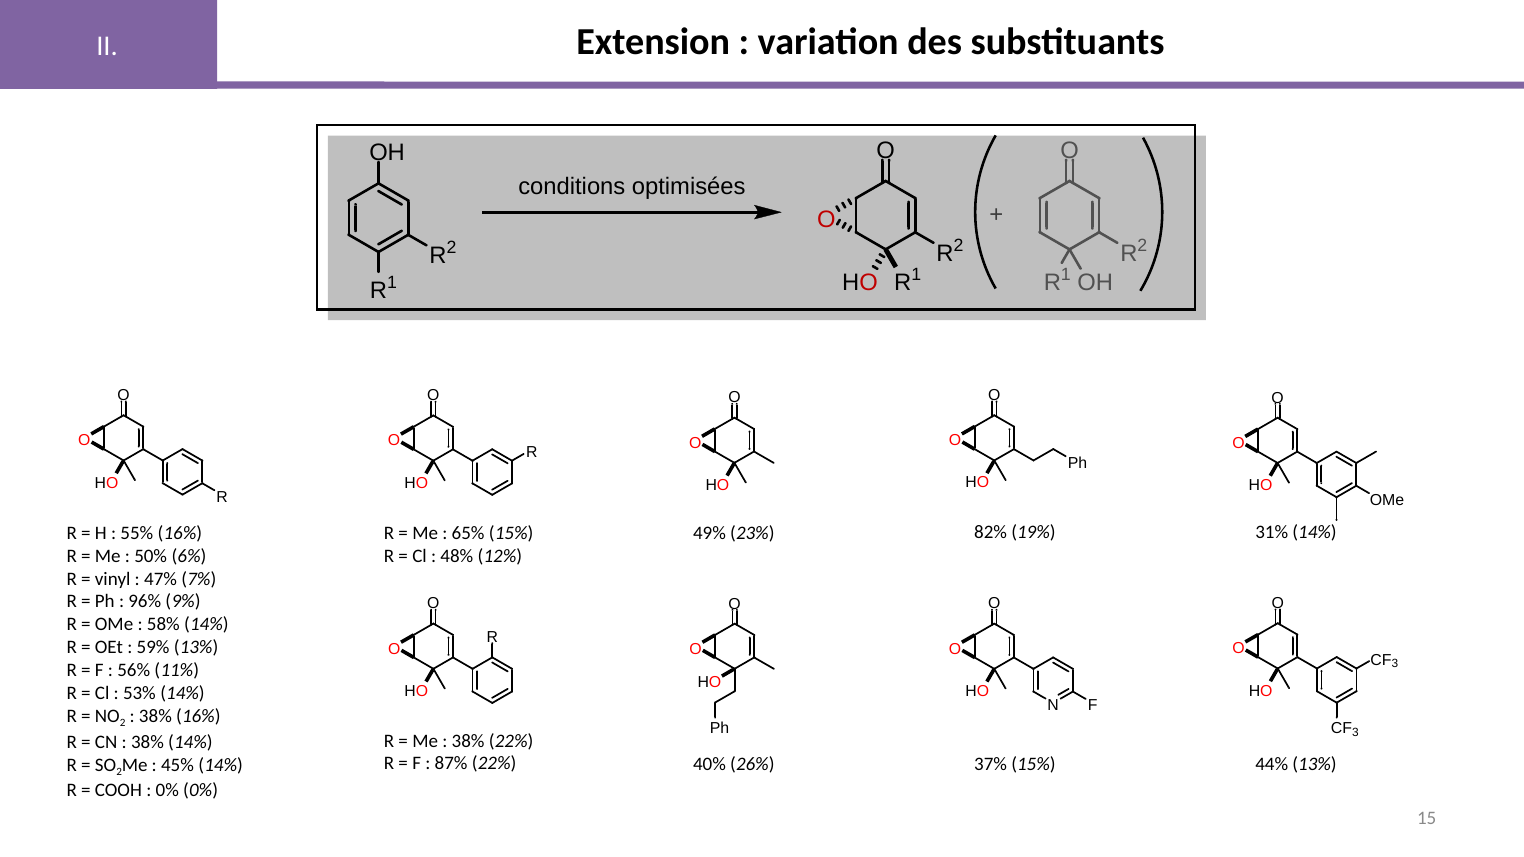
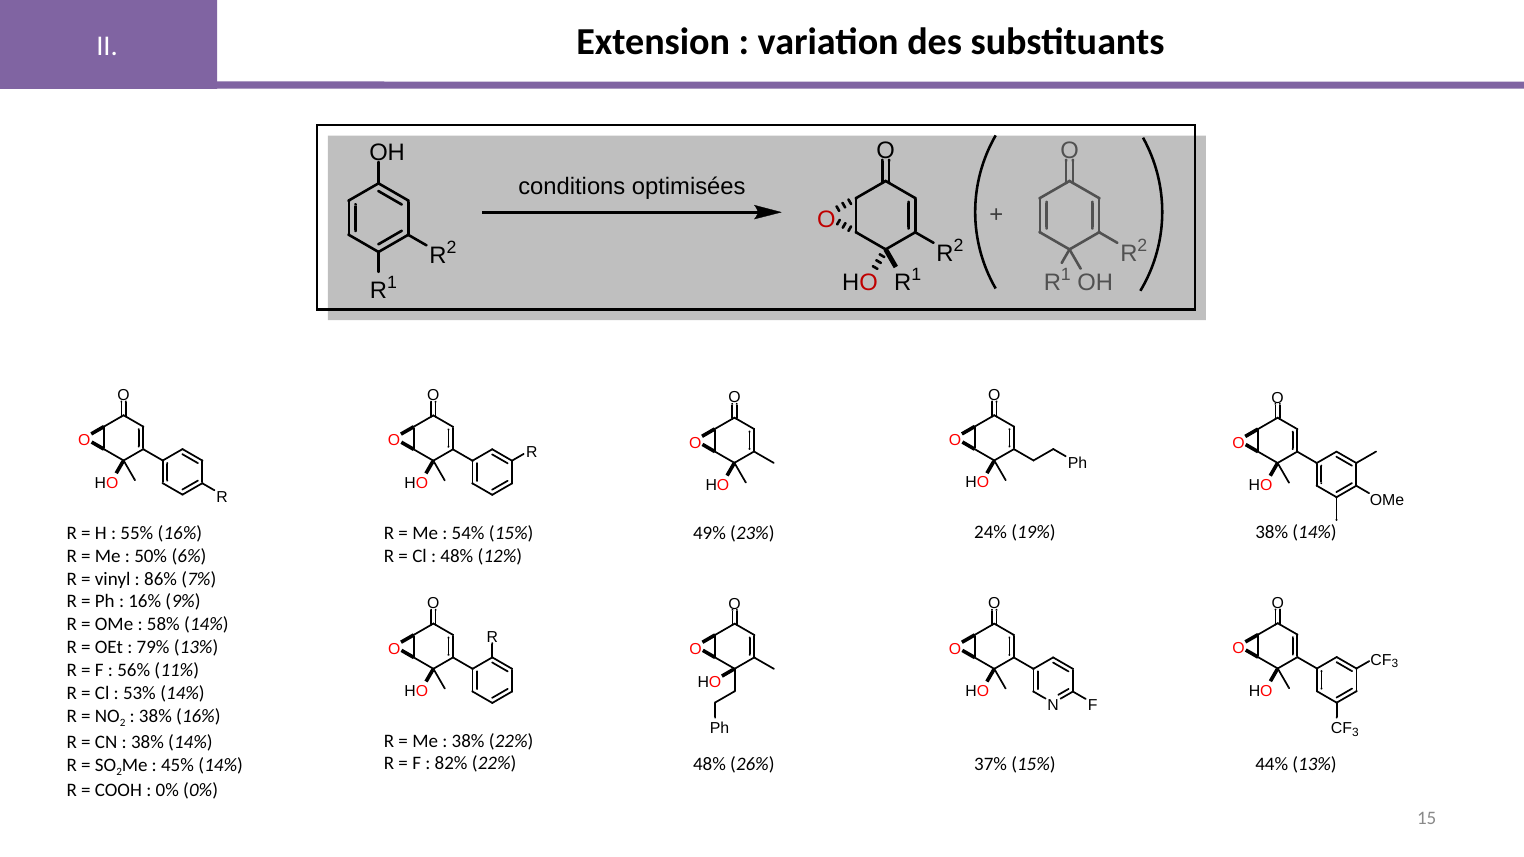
82%: 82% -> 24%
31% at (1272, 533): 31% -> 38%
65%: 65% -> 54%
47%: 47% -> 86%
96% at (145, 602): 96% -> 16%
59%: 59% -> 79%
87%: 87% -> 82%
22% 40%: 40% -> 48%
